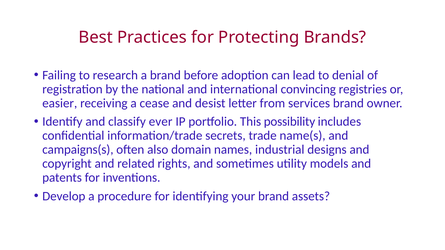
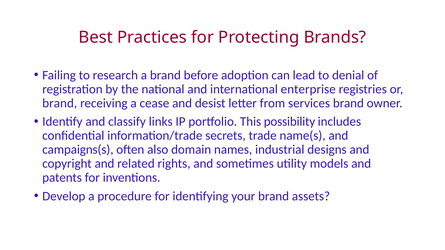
convincing: convincing -> enterprise
easier at (60, 103): easier -> brand
ever: ever -> links
